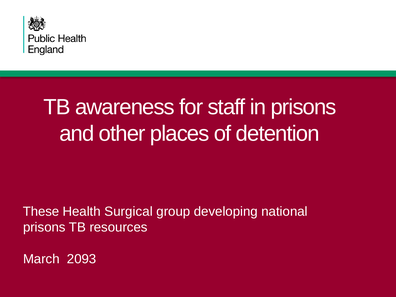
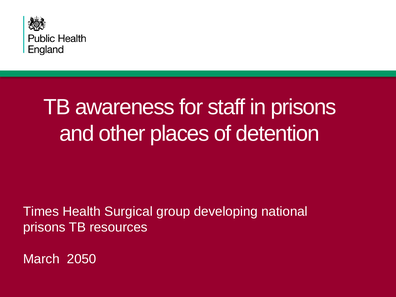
These: These -> Times
2093: 2093 -> 2050
